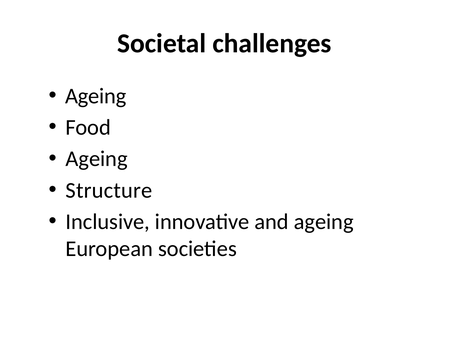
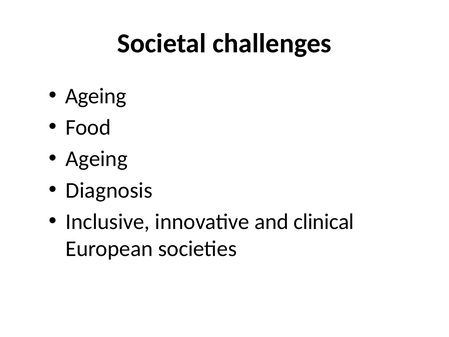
Structure: Structure -> Diagnosis
and ageing: ageing -> clinical
